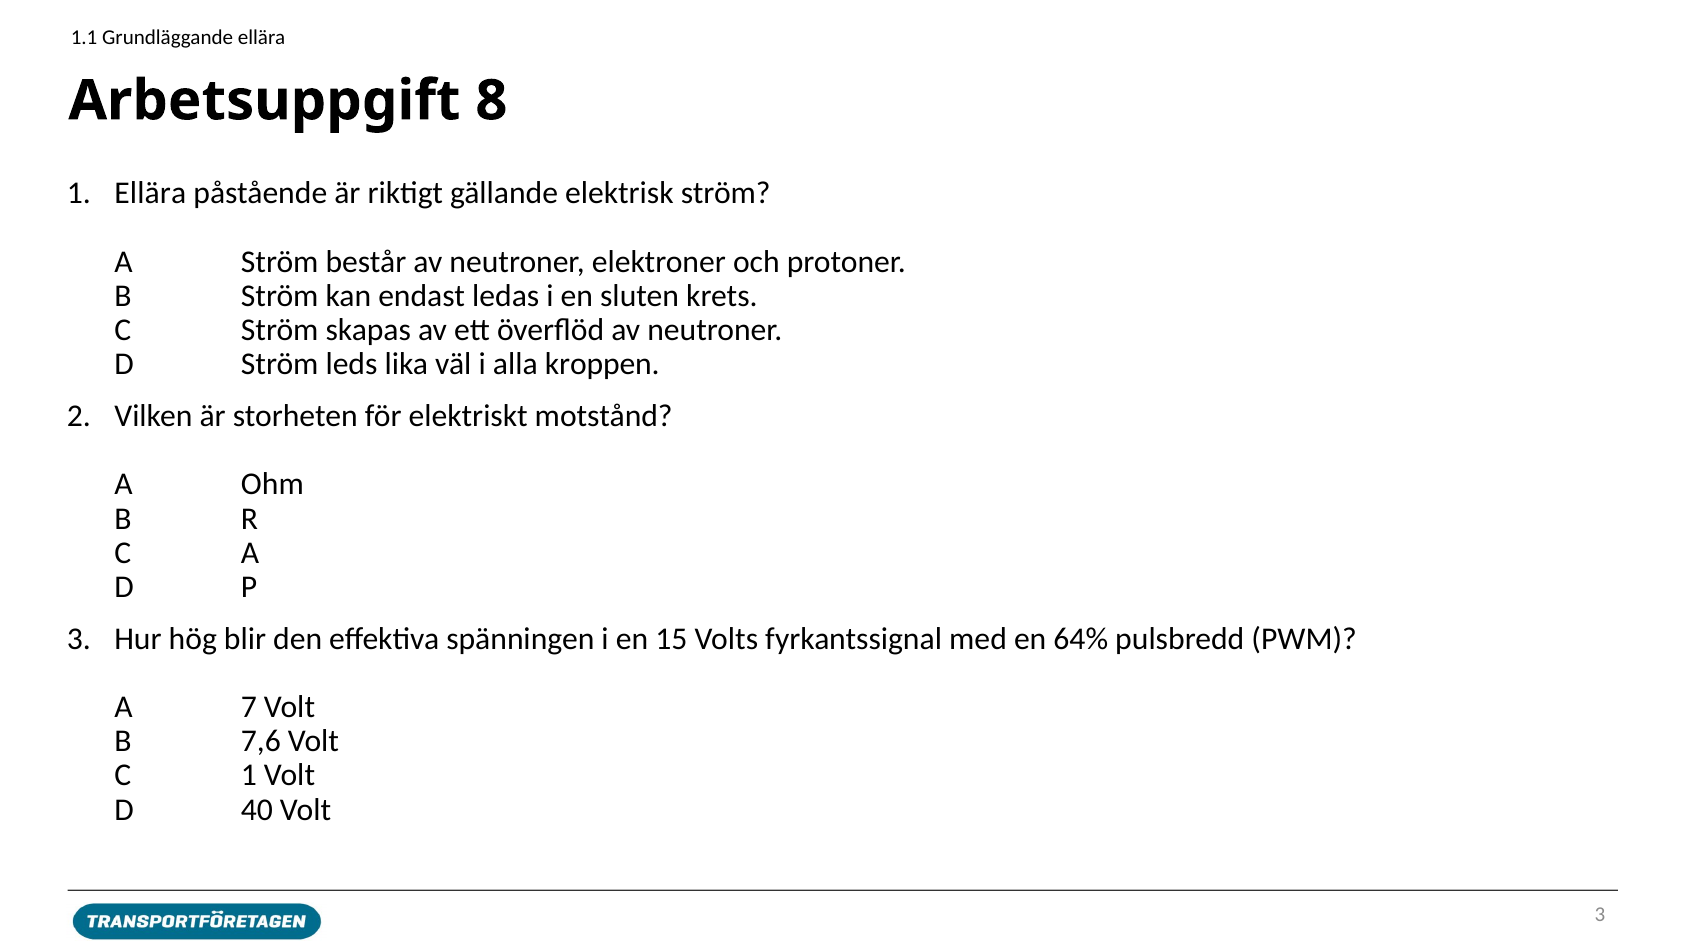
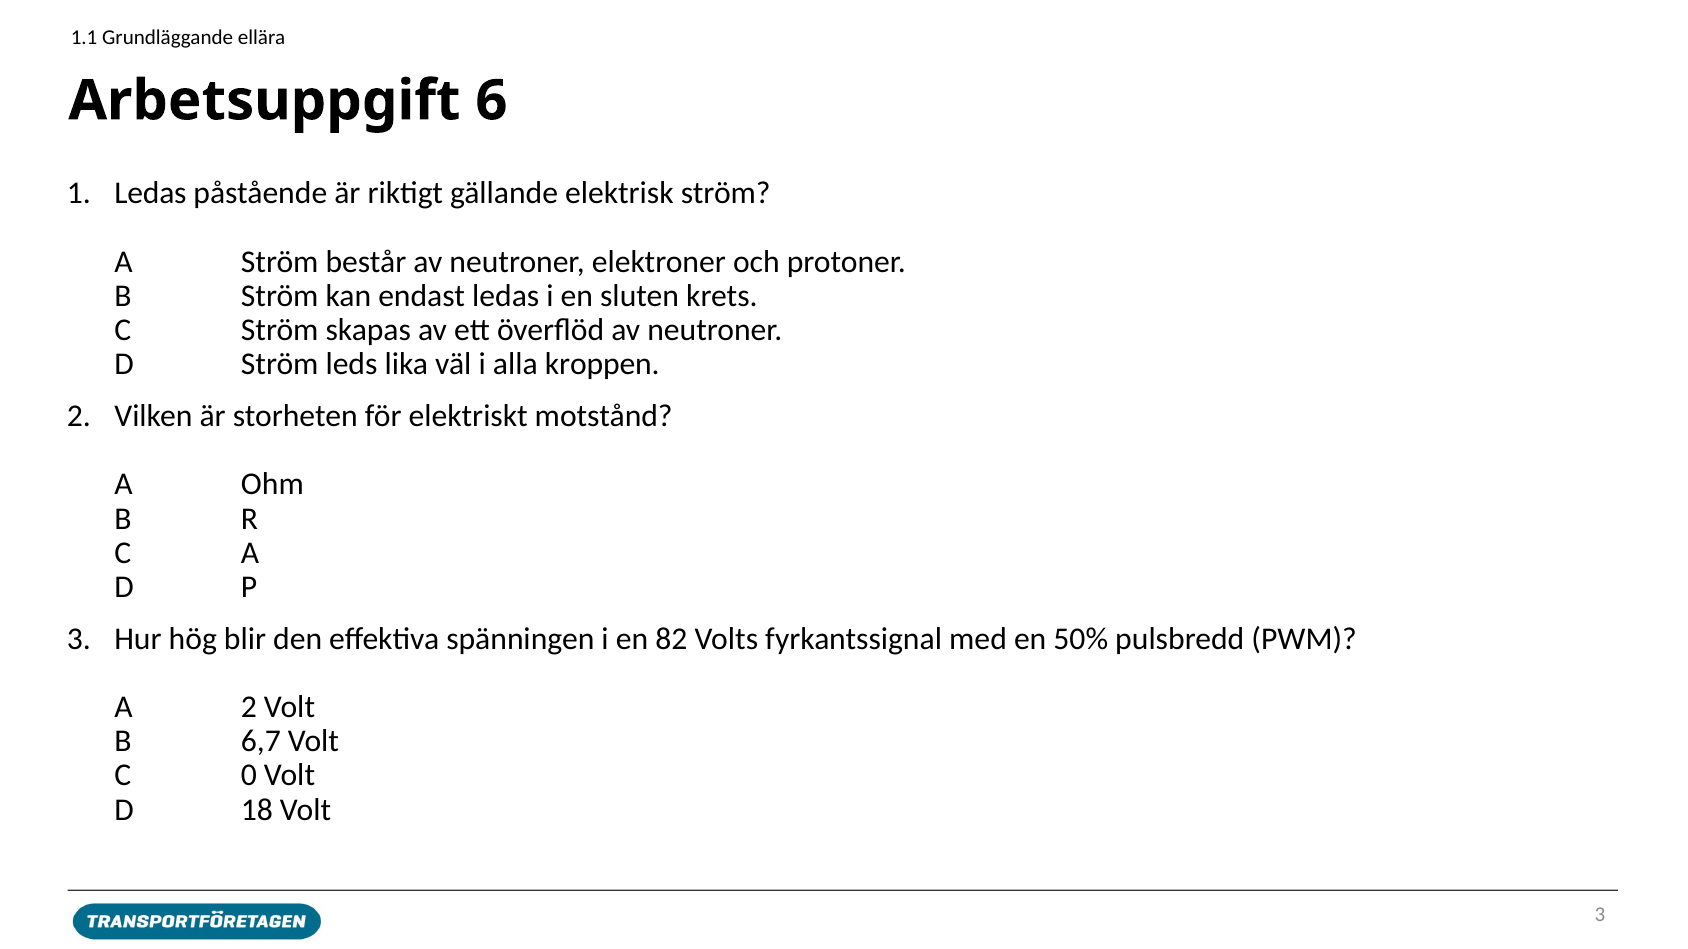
8: 8 -> 6
Ellära at (150, 194): Ellära -> Ledas
15: 15 -> 82
64%: 64% -> 50%
A 7: 7 -> 2
7,6: 7,6 -> 6,7
C 1: 1 -> 0
40: 40 -> 18
